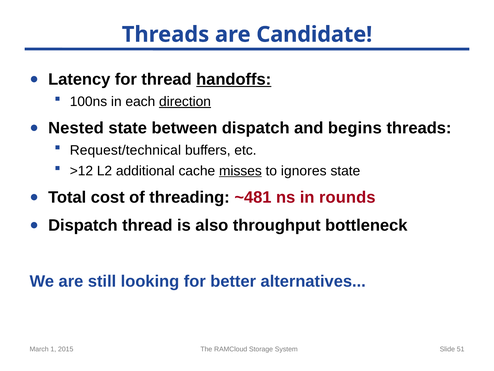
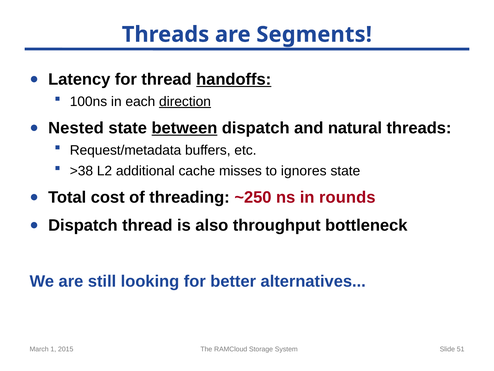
Candidate: Candidate -> Segments
between underline: none -> present
begins: begins -> natural
Request/technical: Request/technical -> Request/metadata
>12: >12 -> >38
misses underline: present -> none
~481: ~481 -> ~250
